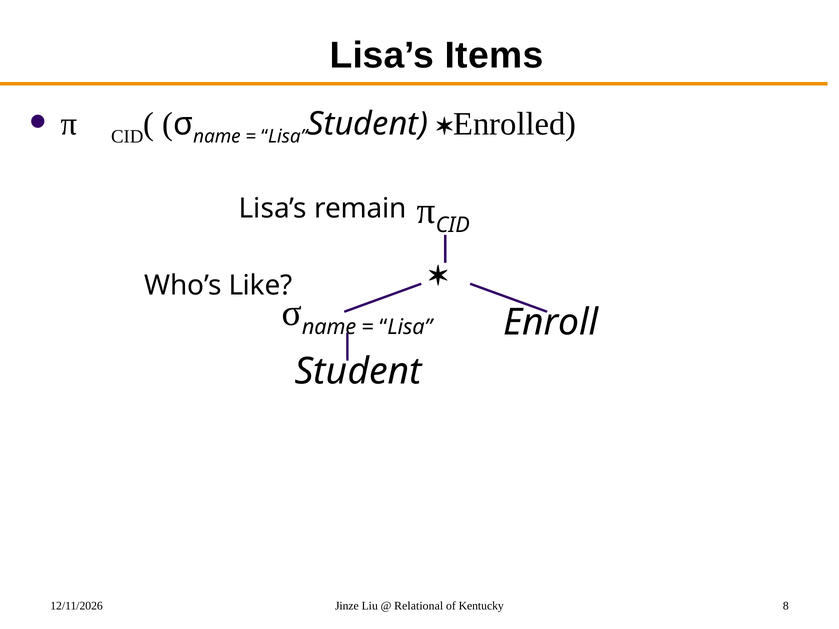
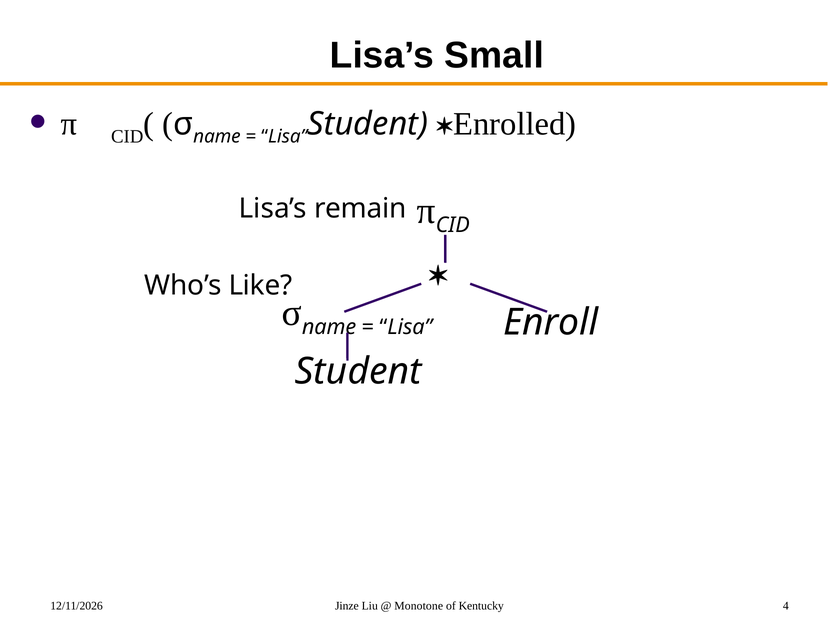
Items: Items -> Small
Relational: Relational -> Monotone
8: 8 -> 4
